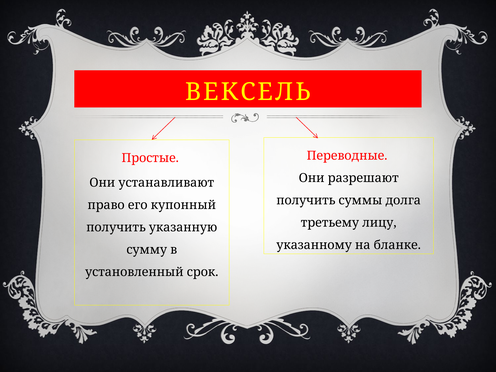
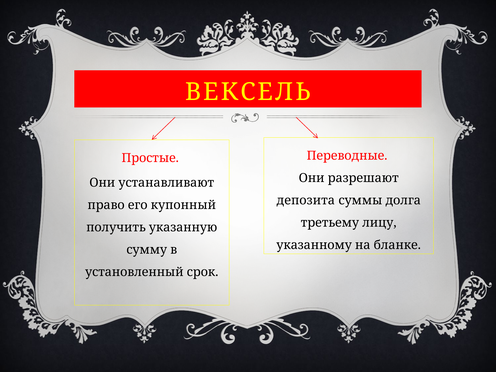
получить at (306, 200): получить -> депозита
